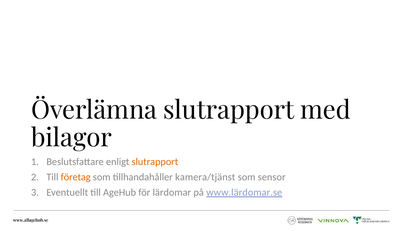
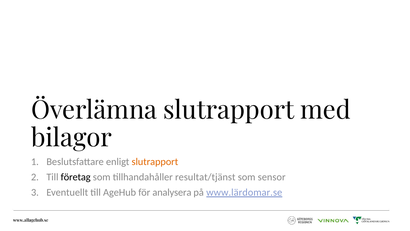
företag colour: orange -> black
kamera/tjänst: kamera/tjänst -> resultat/tjänst
lärdomar: lärdomar -> analysera
